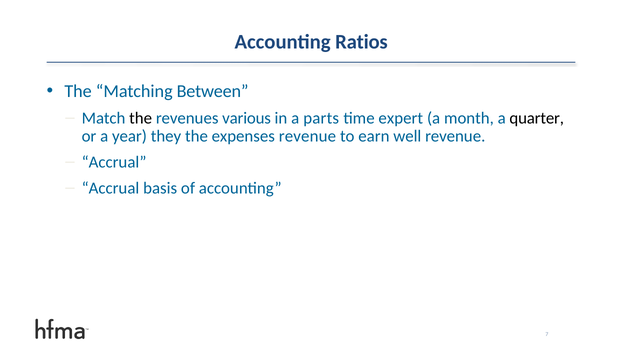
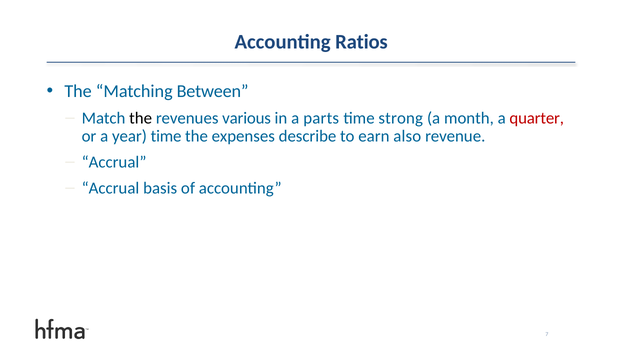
expert: expert -> strong
quarter colour: black -> red
year they: they -> time
expenses revenue: revenue -> describe
well: well -> also
